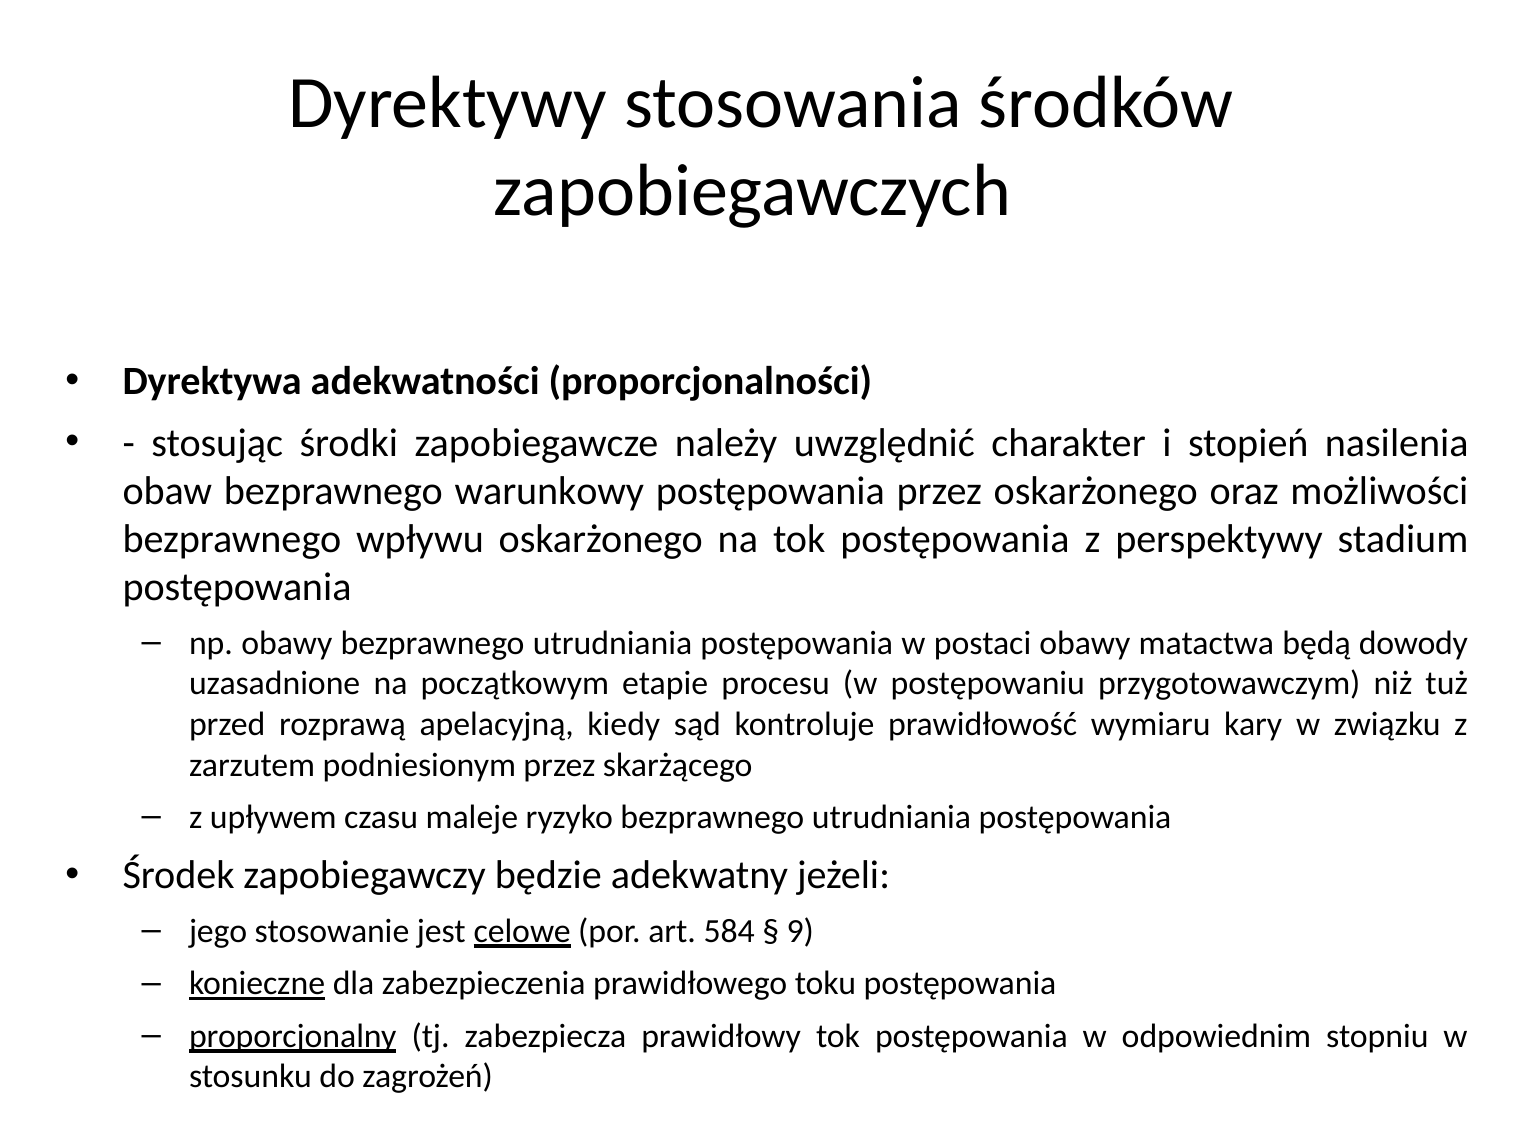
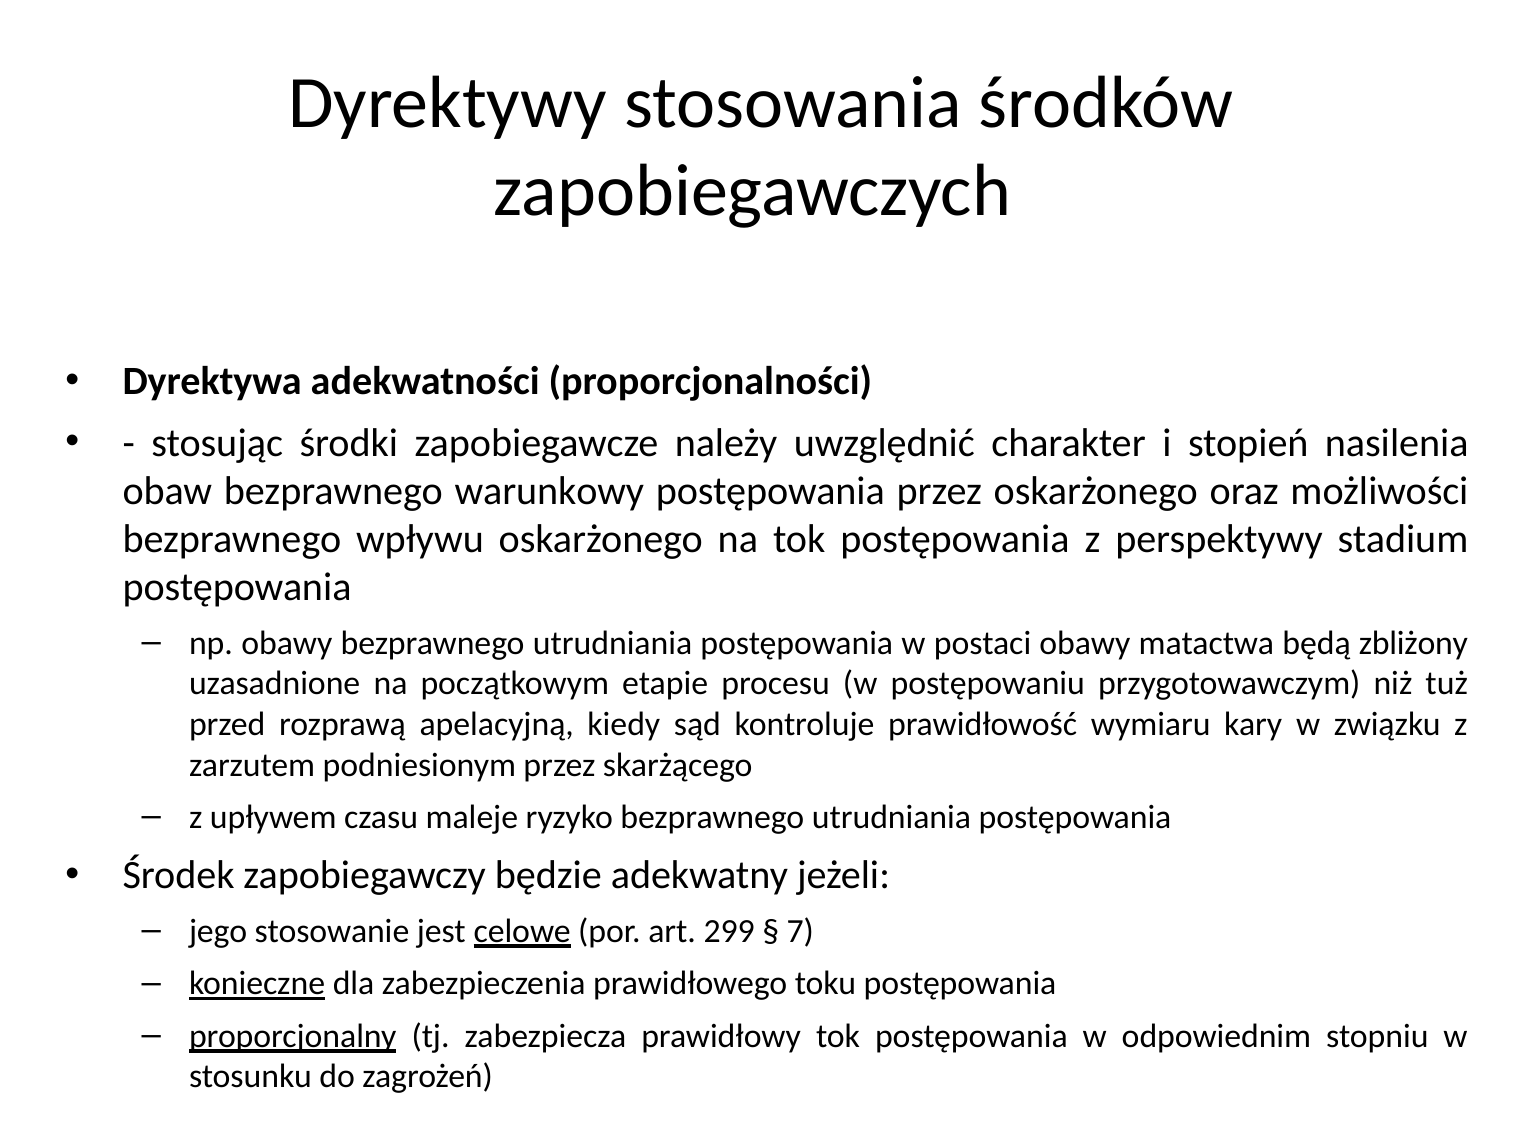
dowody: dowody -> zbliżony
584: 584 -> 299
9: 9 -> 7
